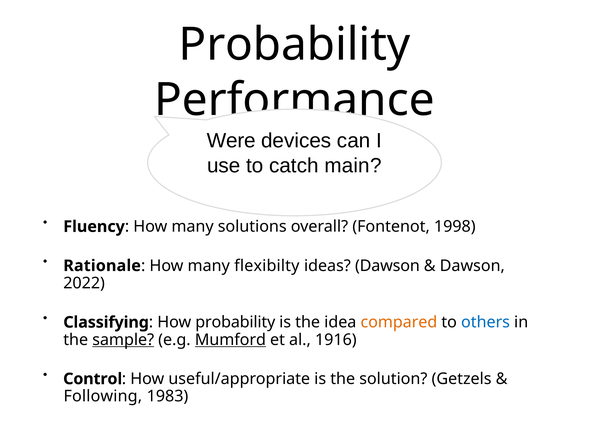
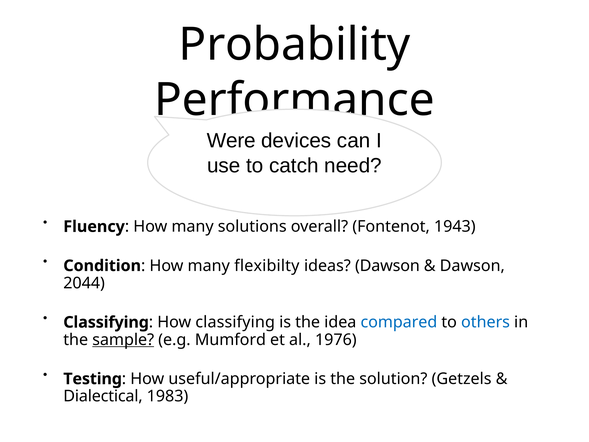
main: main -> need
1998: 1998 -> 1943
Rationale: Rationale -> Condition
2022: 2022 -> 2044
How probability: probability -> classifying
compared colour: orange -> blue
Mumford underline: present -> none
1916: 1916 -> 1976
Control: Control -> Testing
Following: Following -> Dialectical
